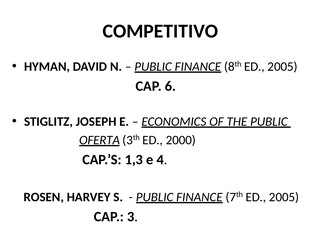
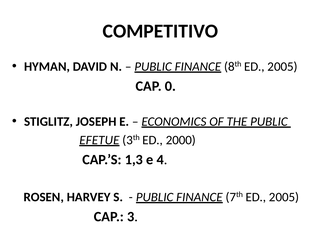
6: 6 -> 0
OFERTA: OFERTA -> EFETUE
